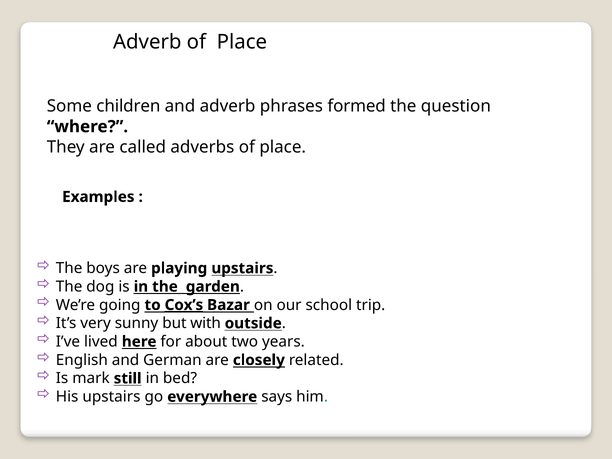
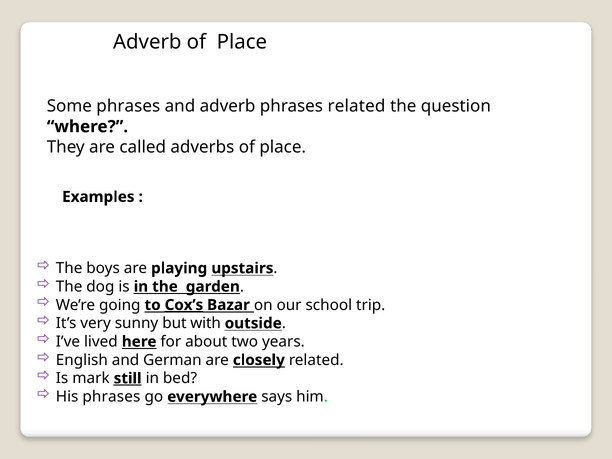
Some children: children -> phrases
phrases formed: formed -> related
still underline: none -> present
His upstairs: upstairs -> phrases
